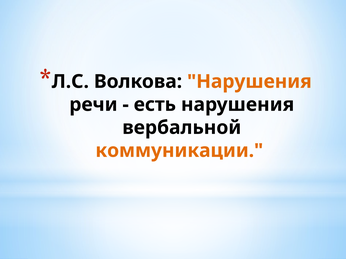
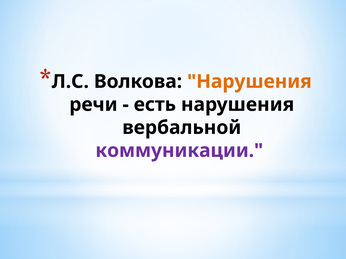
коммуникации colour: orange -> purple
